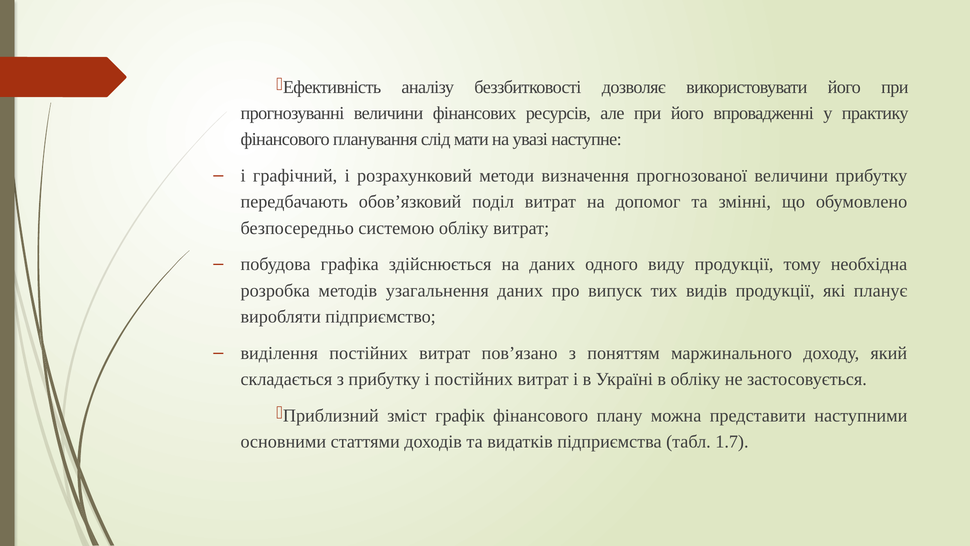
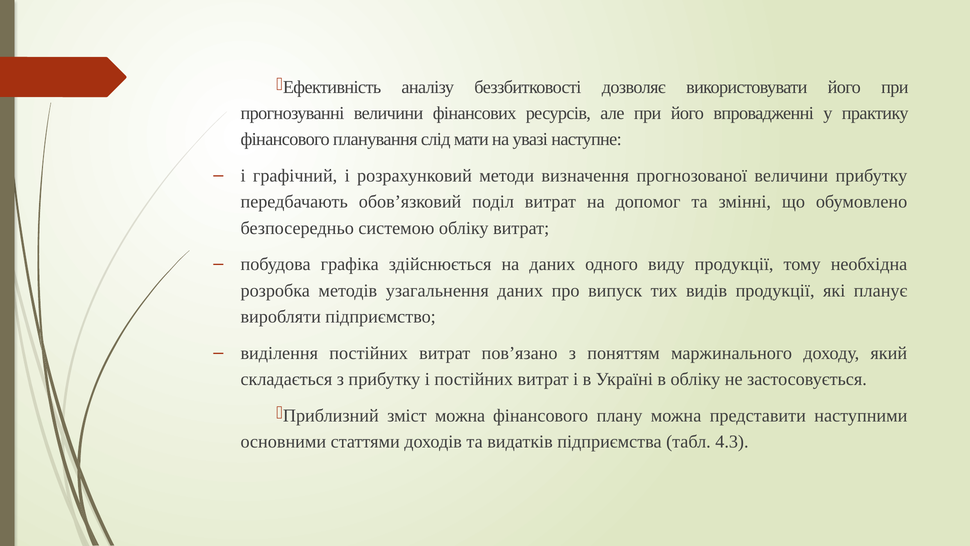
зміст графік: графік -> можна
1.7: 1.7 -> 4.3
